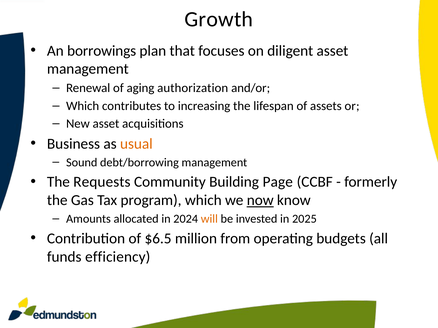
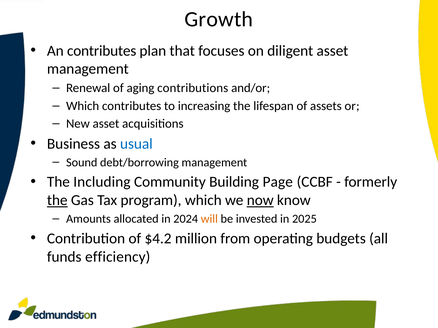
An borrowings: borrowings -> contributes
authorization: authorization -> contributions
usual colour: orange -> blue
Requests: Requests -> Including
the at (57, 200) underline: none -> present
$6.5: $6.5 -> $4.2
